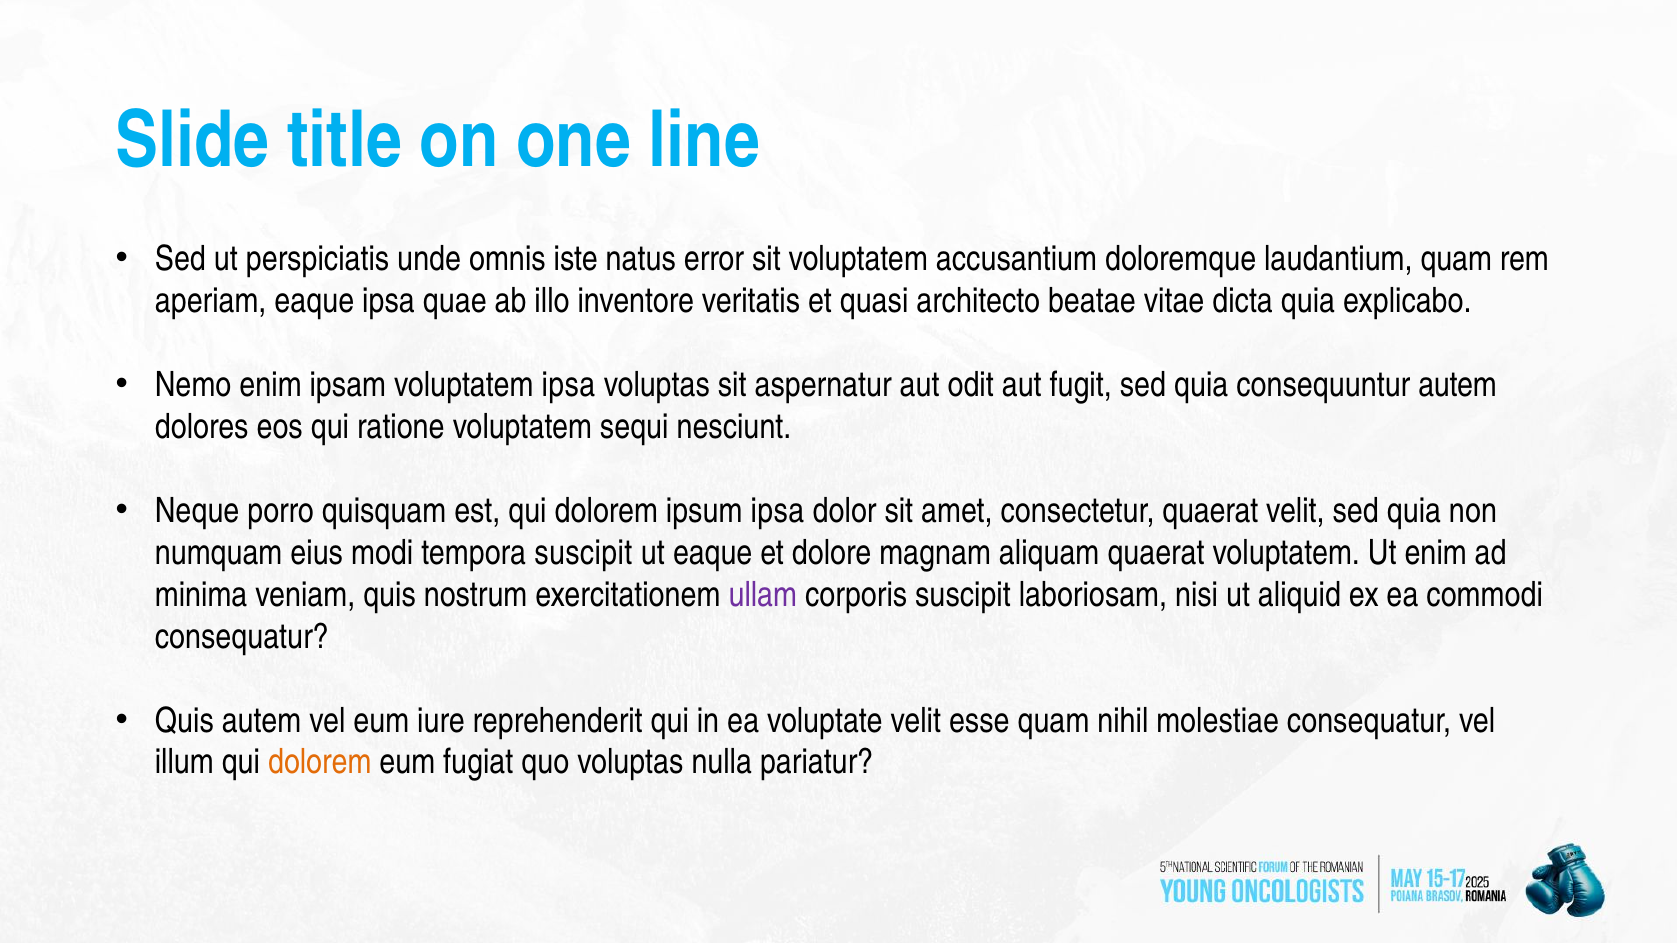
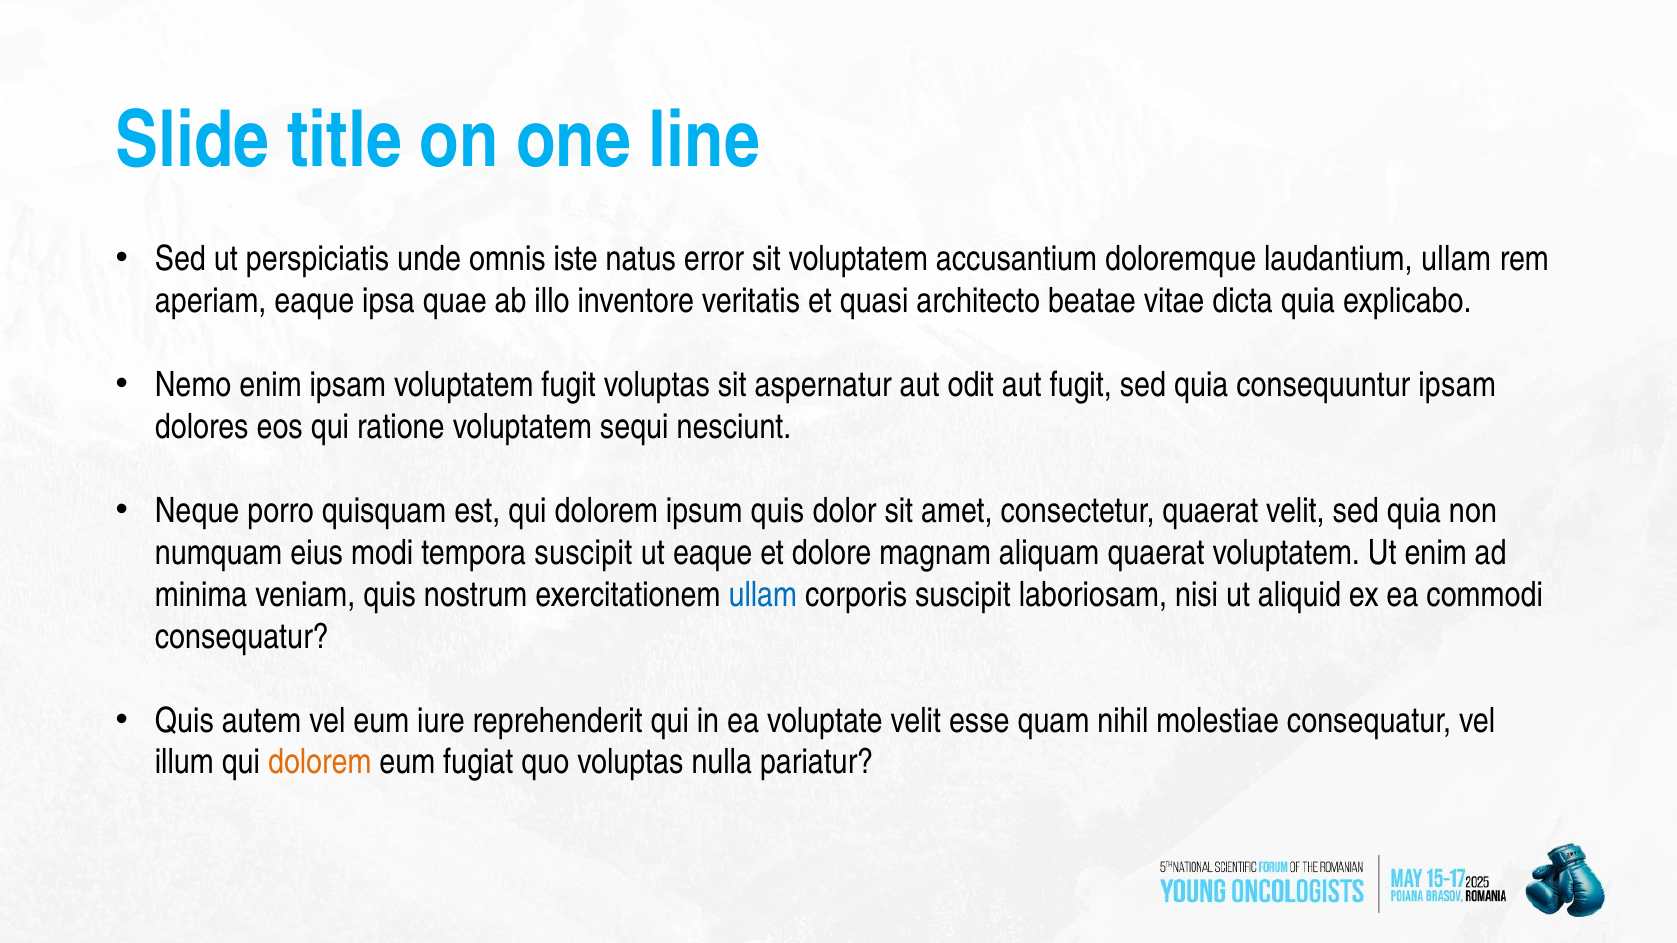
laudantium quam: quam -> ullam
voluptatem ipsa: ipsa -> fugit
consequuntur autem: autem -> ipsam
ipsum ipsa: ipsa -> quis
ullam at (763, 595) colour: purple -> blue
